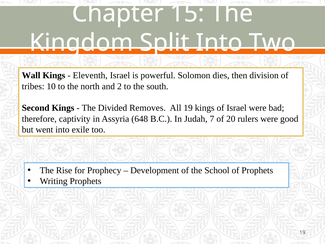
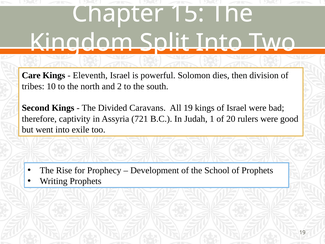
Wall: Wall -> Care
Removes: Removes -> Caravans
648: 648 -> 721
7: 7 -> 1
